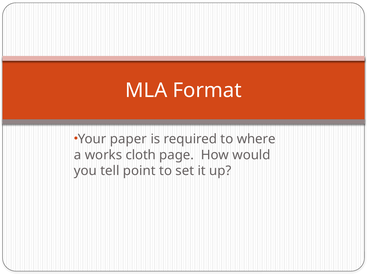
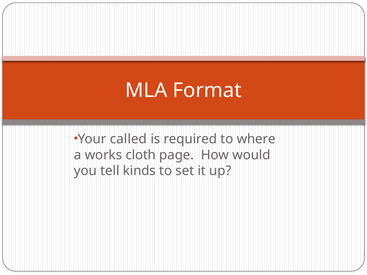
paper: paper -> called
point: point -> kinds
